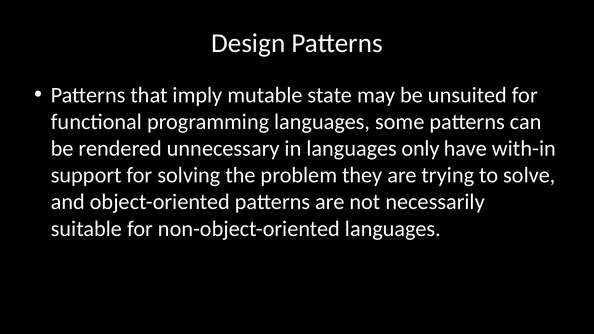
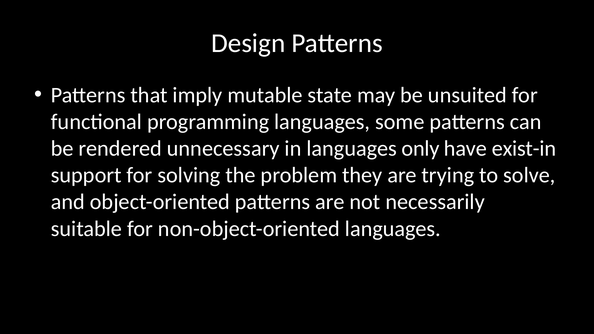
with-in: with-in -> exist-in
